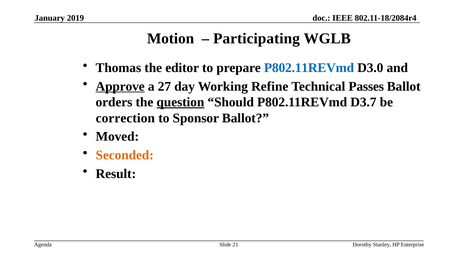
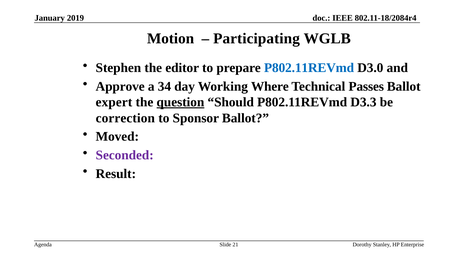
Thomas: Thomas -> Stephen
Approve underline: present -> none
27: 27 -> 34
Refine: Refine -> Where
orders: orders -> expert
D3.7: D3.7 -> D3.3
Seconded colour: orange -> purple
